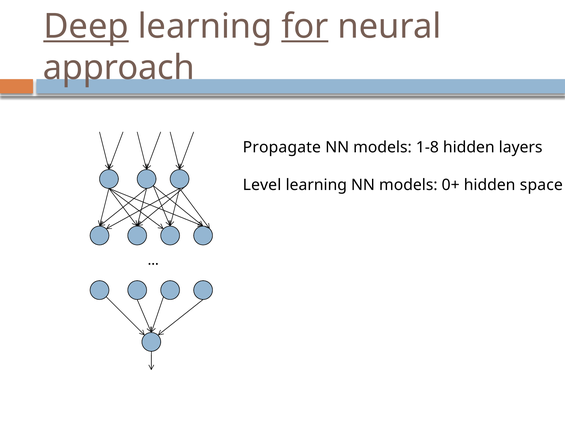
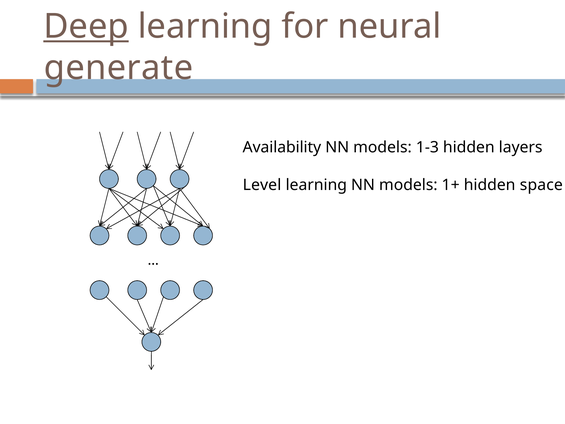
for underline: present -> none
approach: approach -> generate
Propagate: Propagate -> Availability
1-8: 1-8 -> 1-3
0+: 0+ -> 1+
